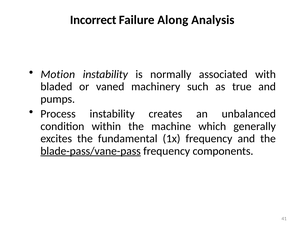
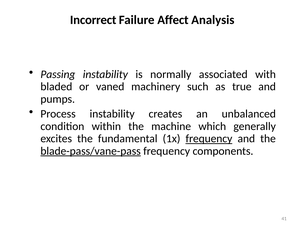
Along: Along -> Affect
Motion: Motion -> Passing
frequency at (209, 139) underline: none -> present
